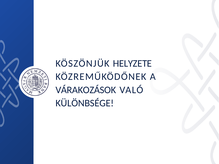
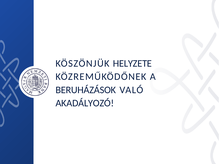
VÁRAKOZÁSOK: VÁRAKOZÁSOK -> BERUHÁZÁSOK
KÜLÖNBSÉGE: KÜLÖNBSÉGE -> AKADÁLYOZÓ
